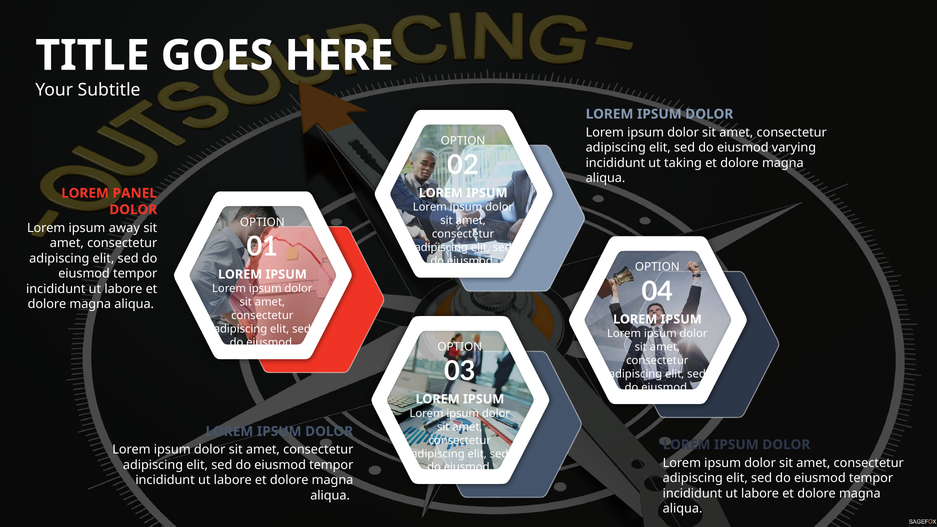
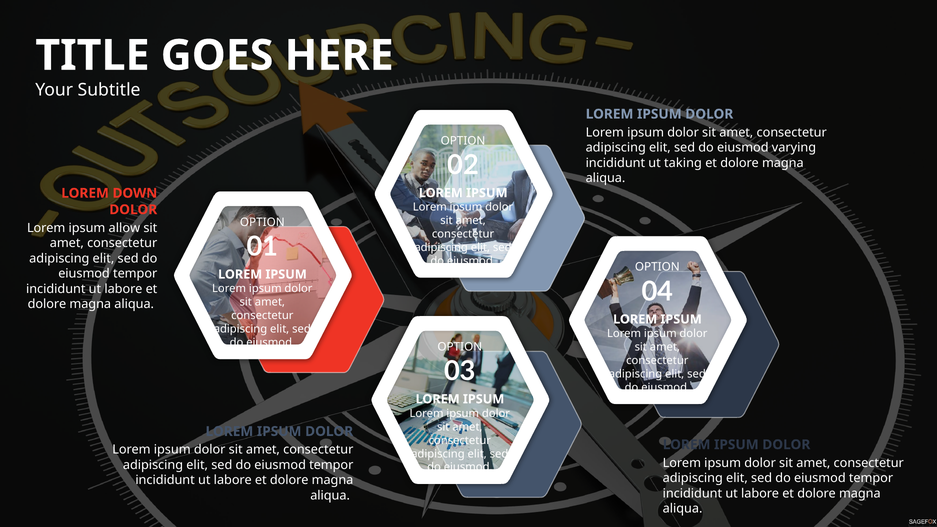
PANEL: PANEL -> DOWN
away: away -> allow
